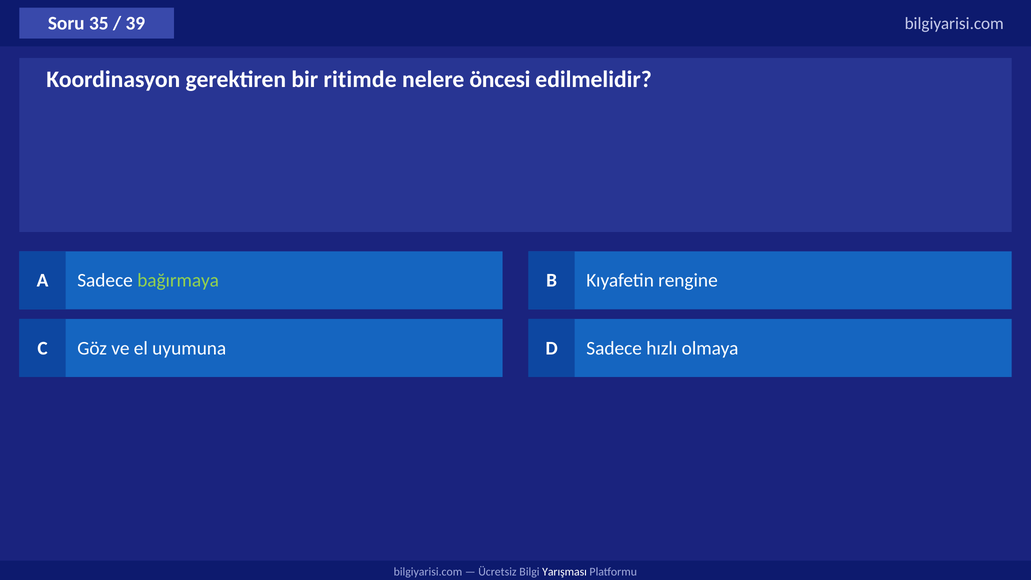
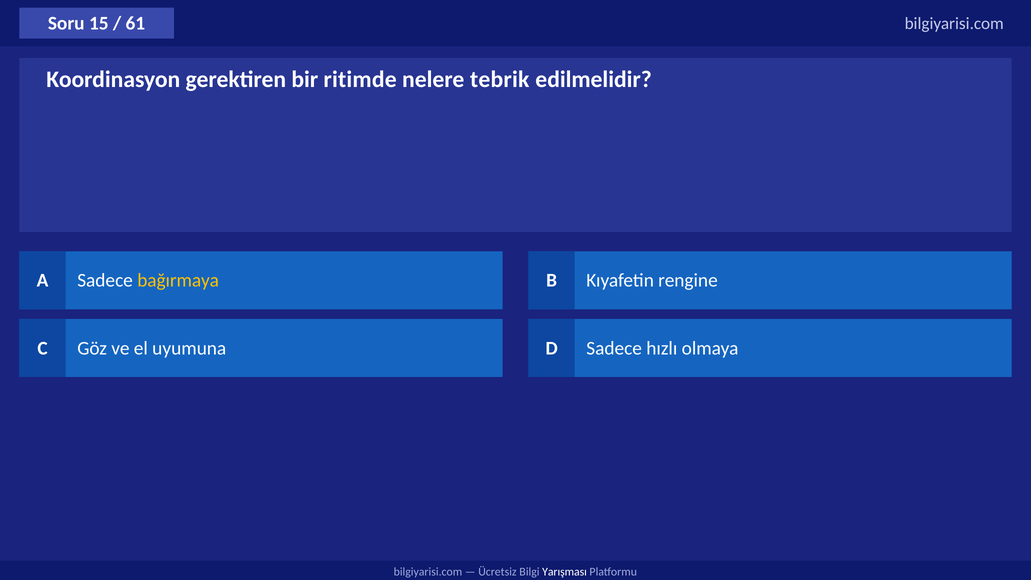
35: 35 -> 15
39: 39 -> 61
öncesi: öncesi -> tebrik
bağırmaya colour: light green -> yellow
